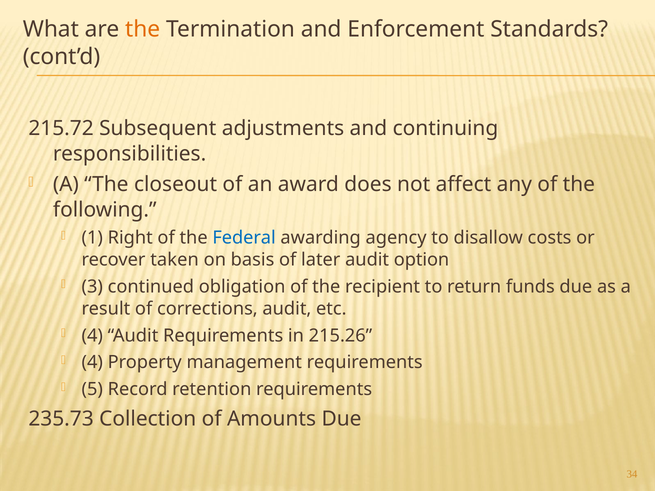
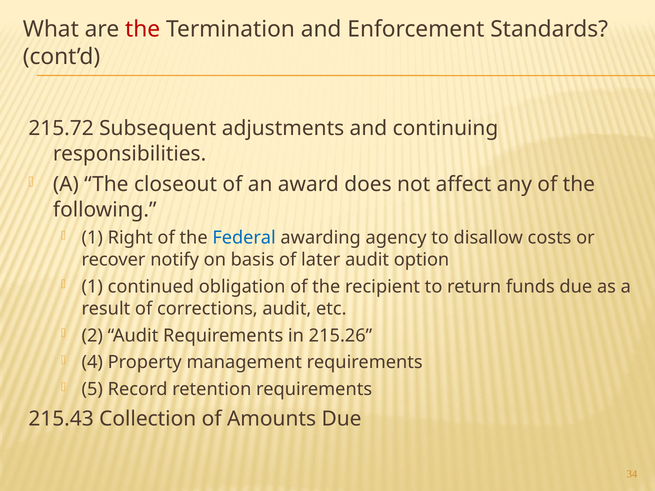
the at (143, 29) colour: orange -> red
taken: taken -> notify
3 at (92, 287): 3 -> 1
4 at (92, 336): 4 -> 2
235.73: 235.73 -> 215.43
